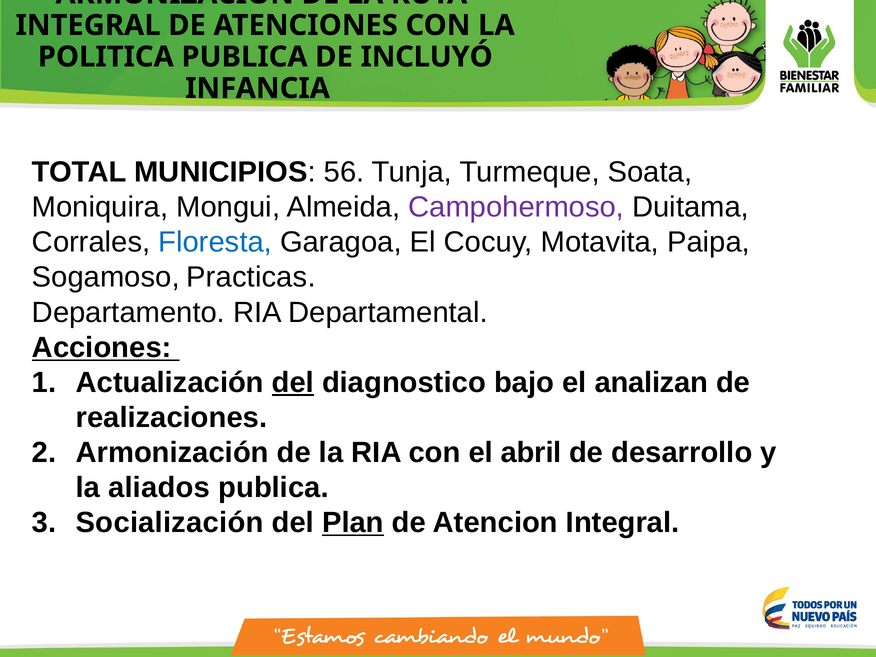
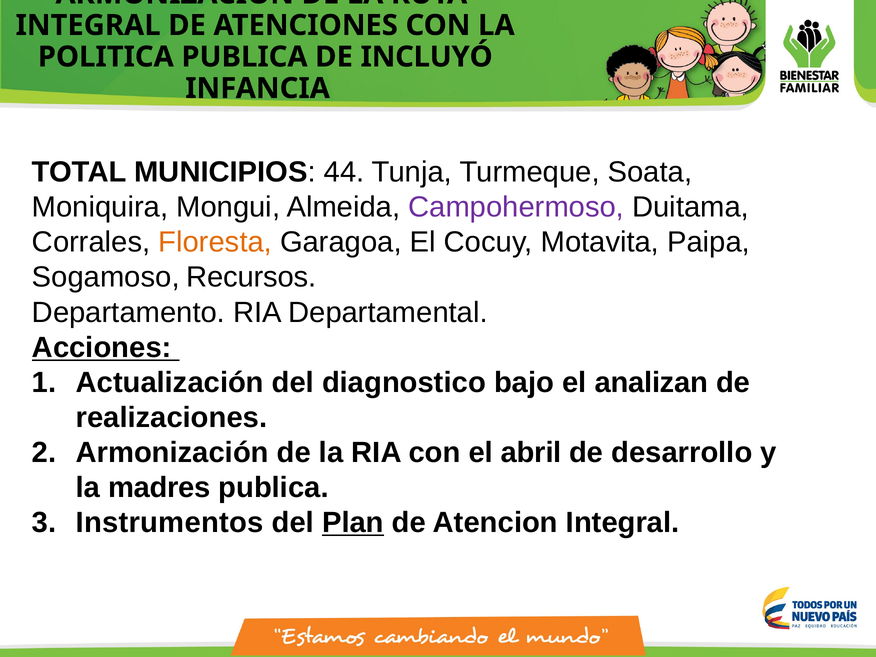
56: 56 -> 44
Floresta colour: blue -> orange
Practicas: Practicas -> Recursos
del at (293, 382) underline: present -> none
aliados: aliados -> madres
Socialización: Socialización -> Instrumentos
